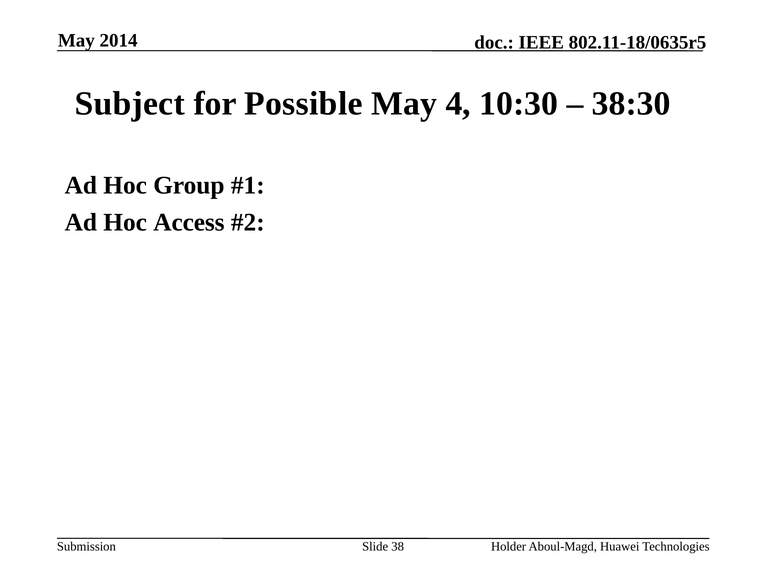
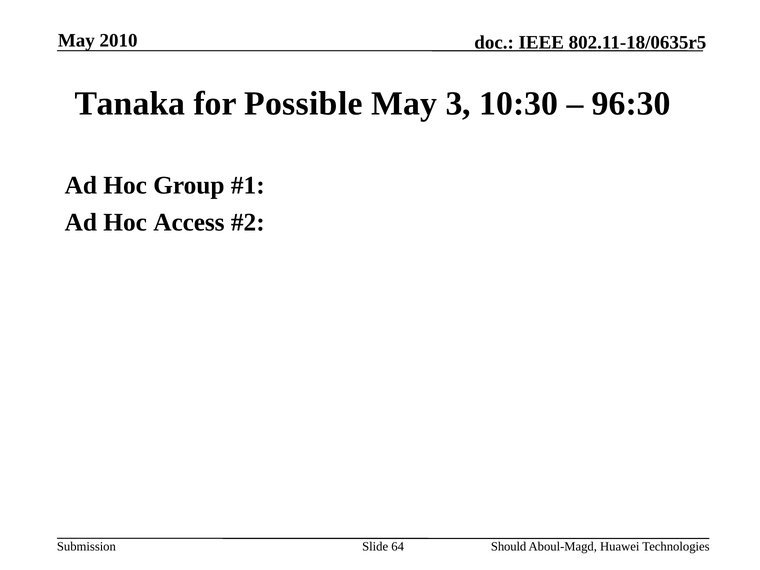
2014: 2014 -> 2010
Subject: Subject -> Tanaka
4: 4 -> 3
38:30: 38:30 -> 96:30
38: 38 -> 64
Holder: Holder -> Should
